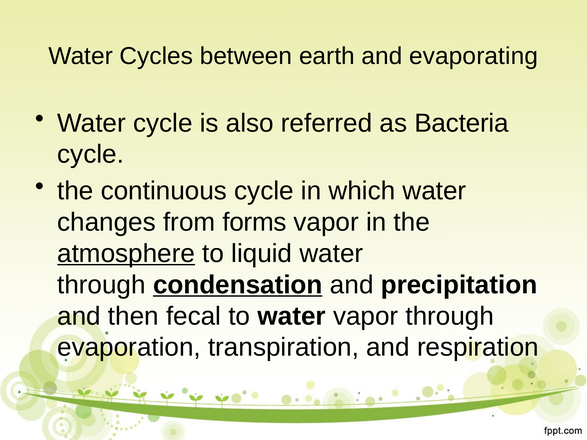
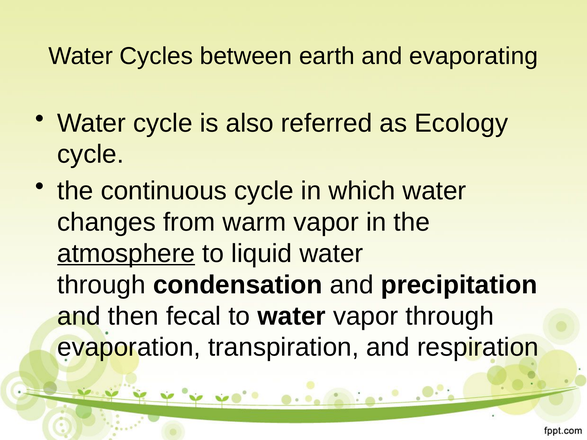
Bacteria: Bacteria -> Ecology
forms: forms -> warm
condensation underline: present -> none
